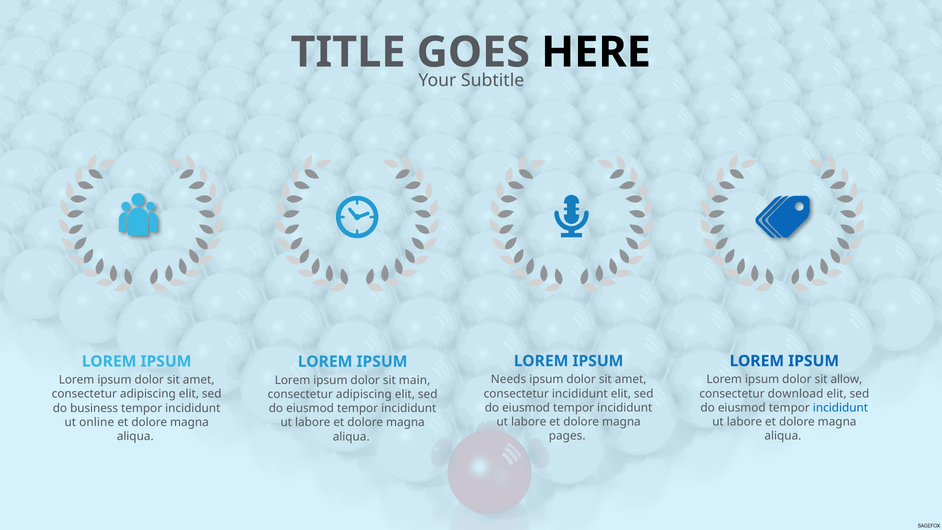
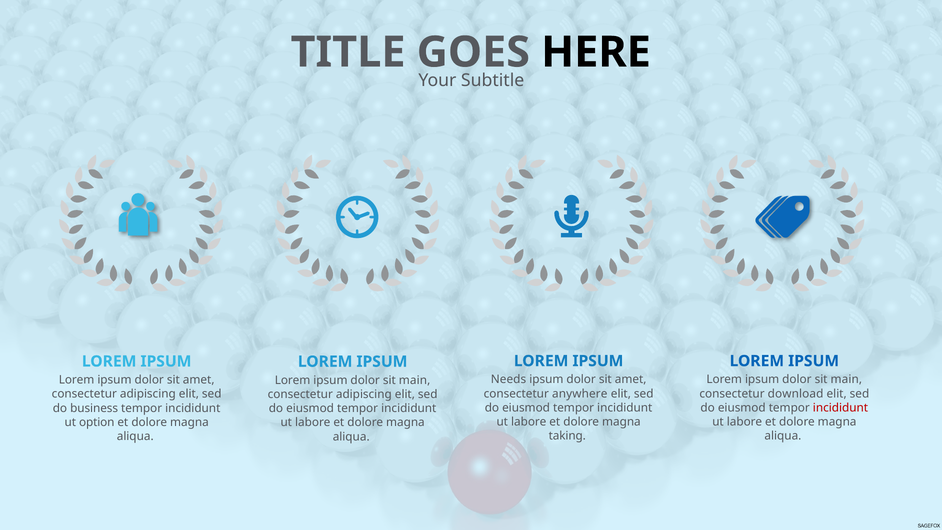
allow at (846, 379): allow -> main
consectetur incididunt: incididunt -> anywhere
incididunt at (840, 408) colour: blue -> red
online: online -> option
pages: pages -> taking
